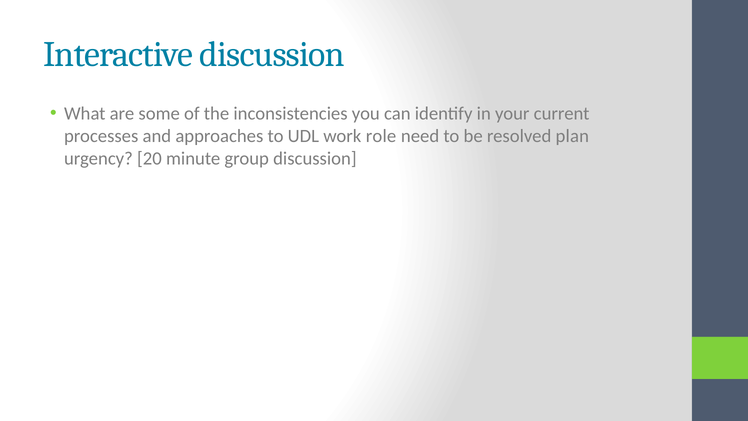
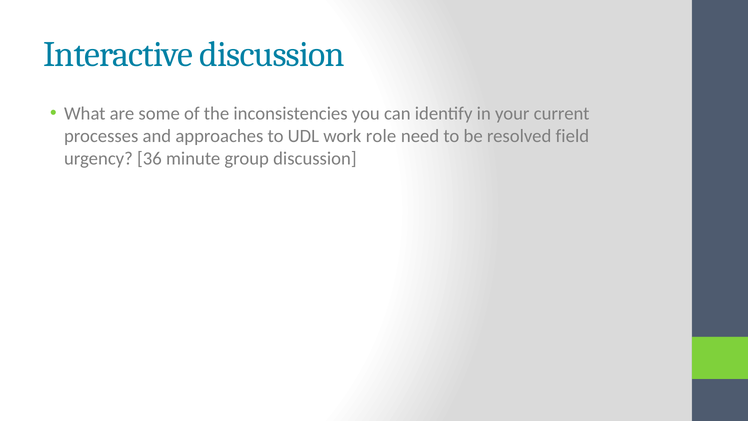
plan: plan -> field
20: 20 -> 36
